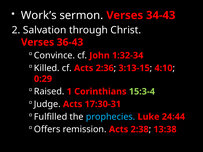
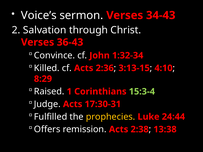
Work’s: Work’s -> Voice’s
0:29: 0:29 -> 8:29
prophecies colour: light blue -> yellow
